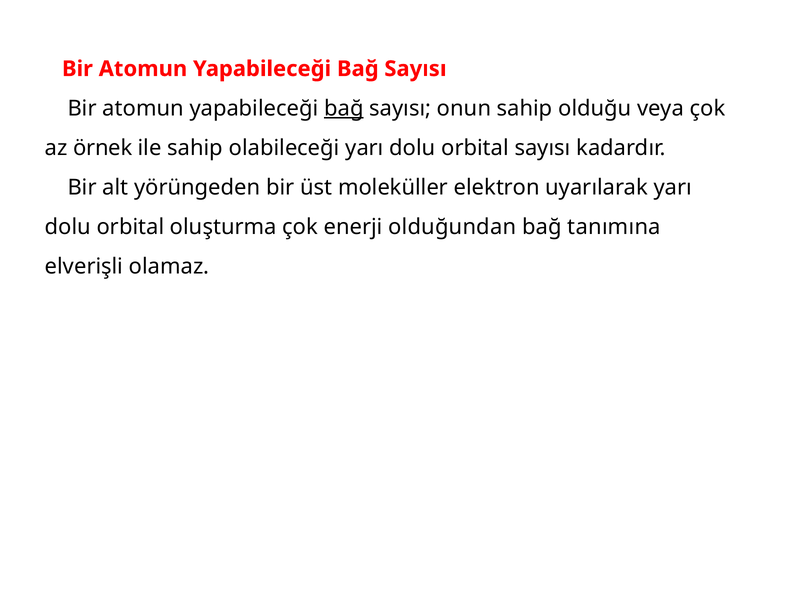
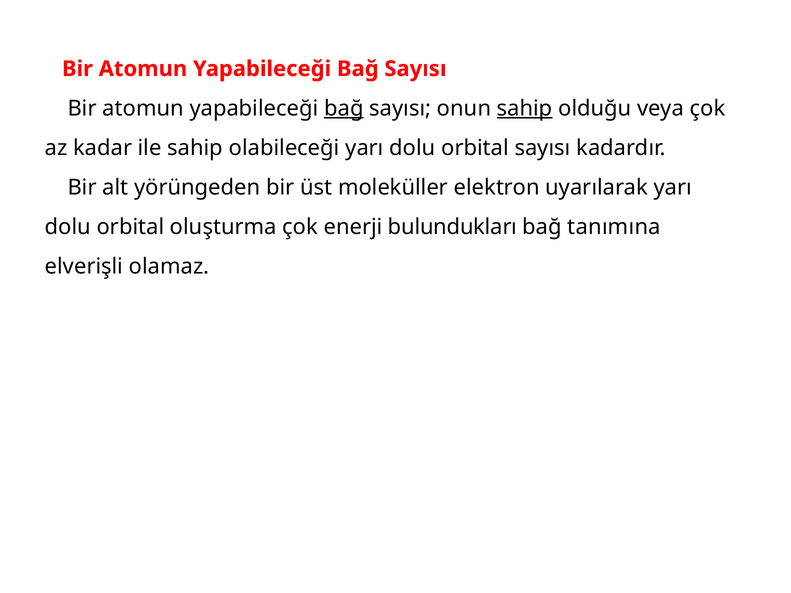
sahip at (525, 108) underline: none -> present
örnek: örnek -> kadar
olduğundan: olduğundan -> bulundukları
